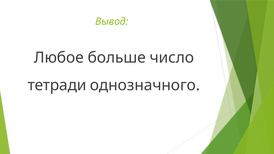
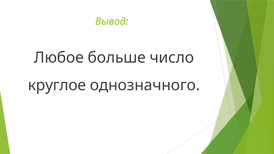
тетради: тетради -> круглое
